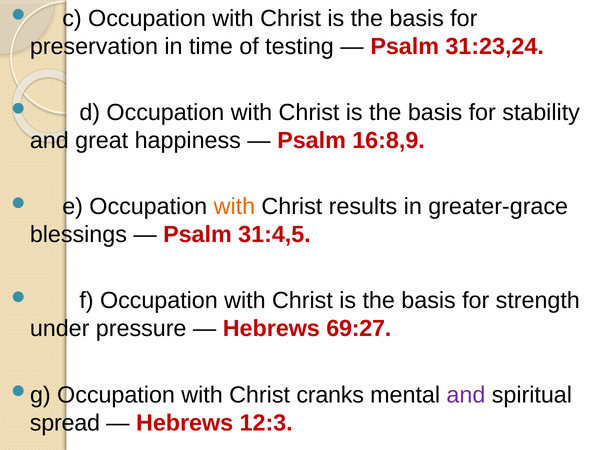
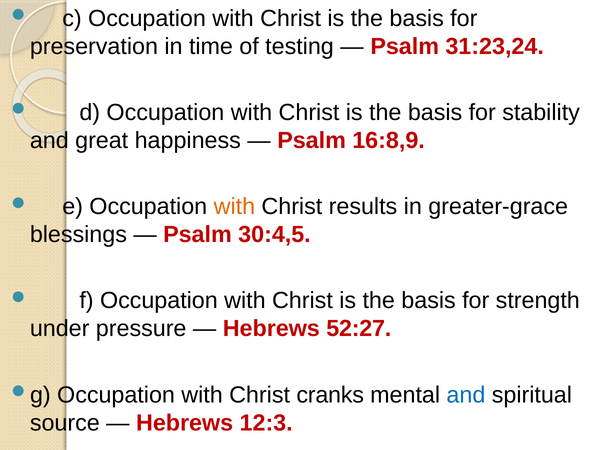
31:4,5: 31:4,5 -> 30:4,5
69:27: 69:27 -> 52:27
and at (466, 395) colour: purple -> blue
spread: spread -> source
